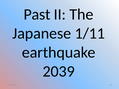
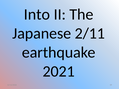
Past: Past -> Into
1/11: 1/11 -> 2/11
2039: 2039 -> 2021
